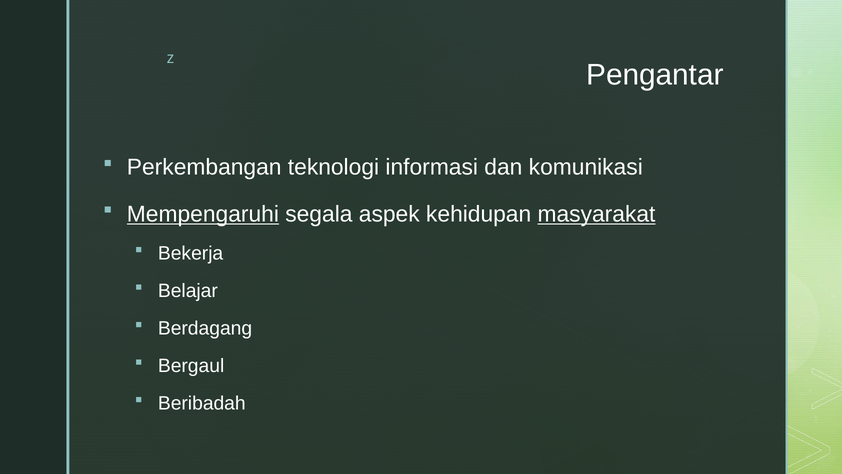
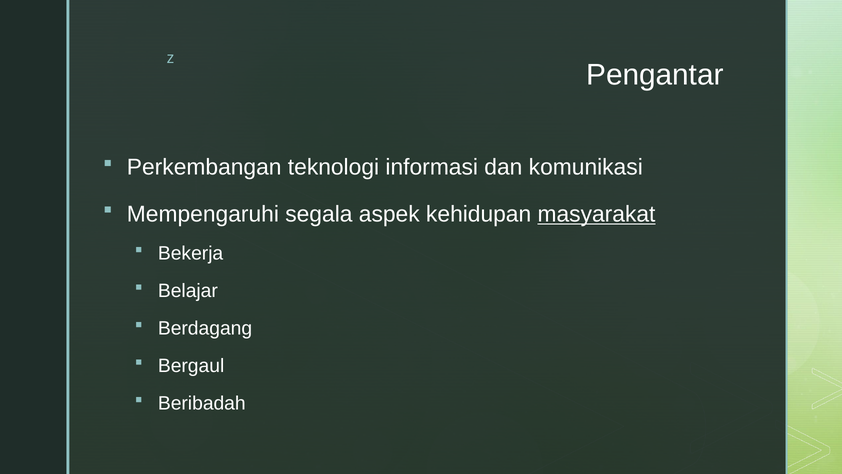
Mempengaruhi underline: present -> none
